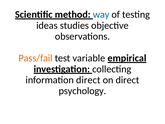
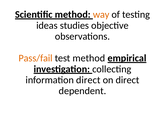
way colour: blue -> orange
test variable: variable -> method
psychology: psychology -> dependent
